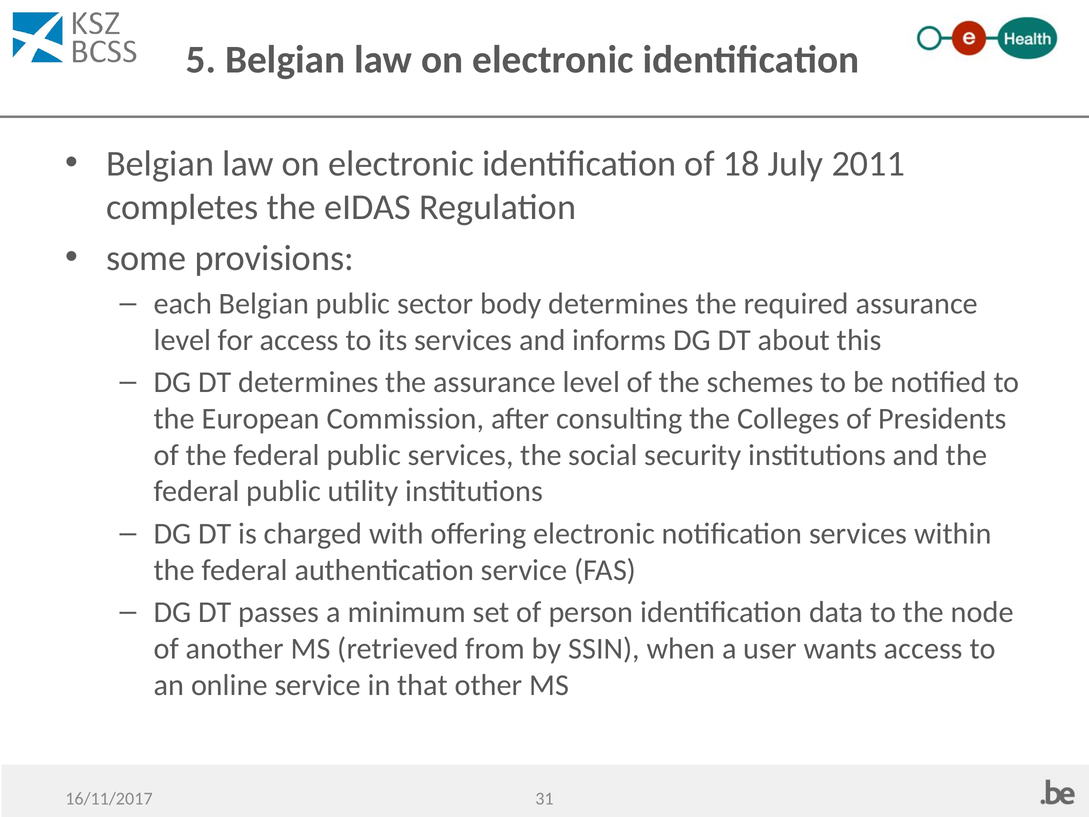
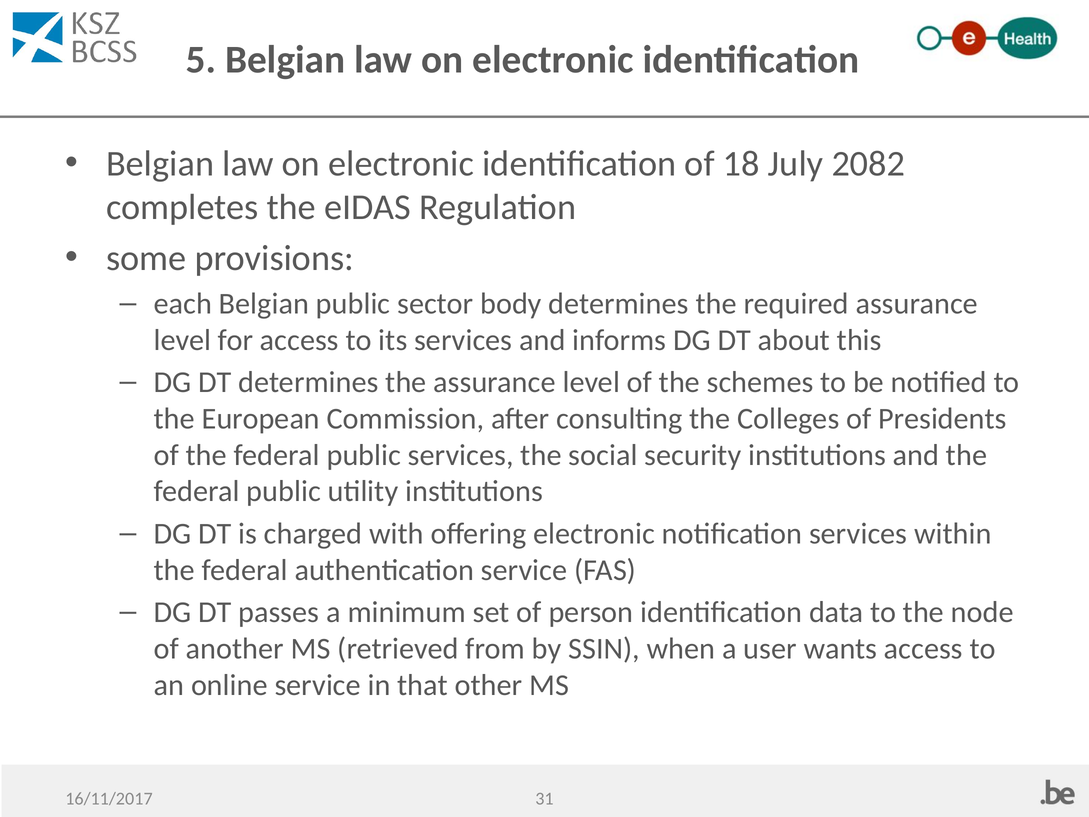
2011: 2011 -> 2082
